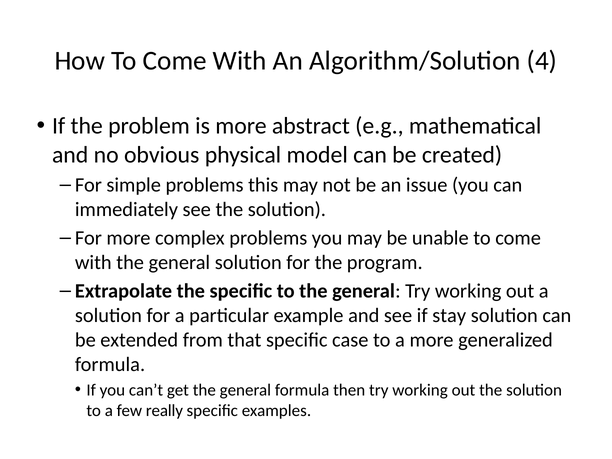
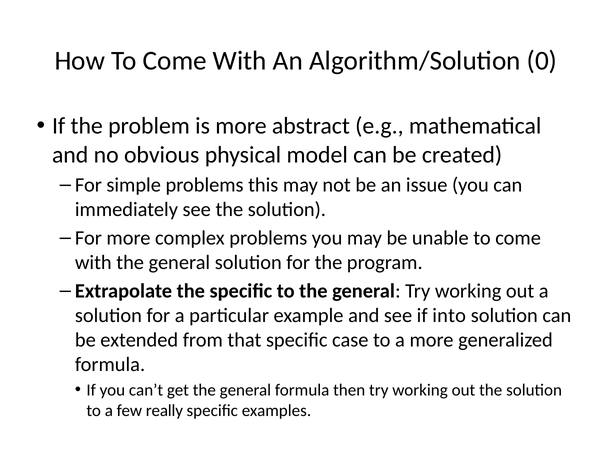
4: 4 -> 0
stay: stay -> into
